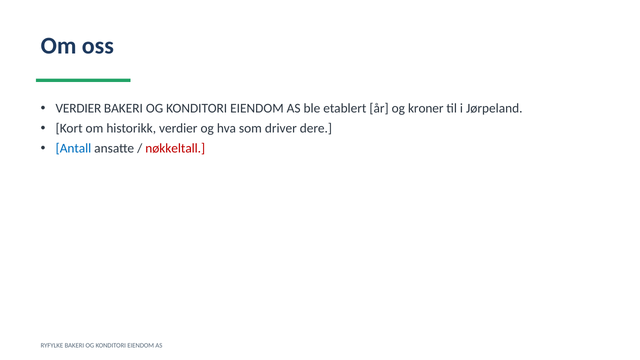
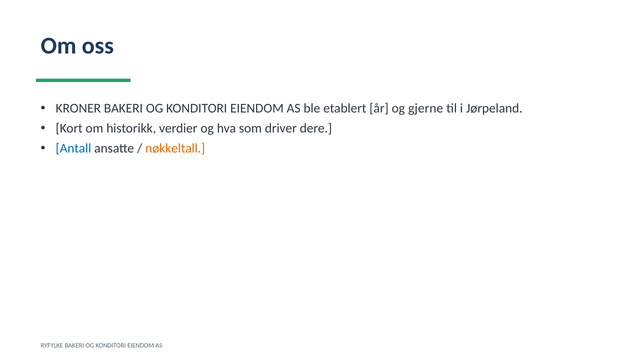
VERDIER at (78, 108): VERDIER -> KRONER
kroner: kroner -> gjerne
nøkkeltall colour: red -> orange
